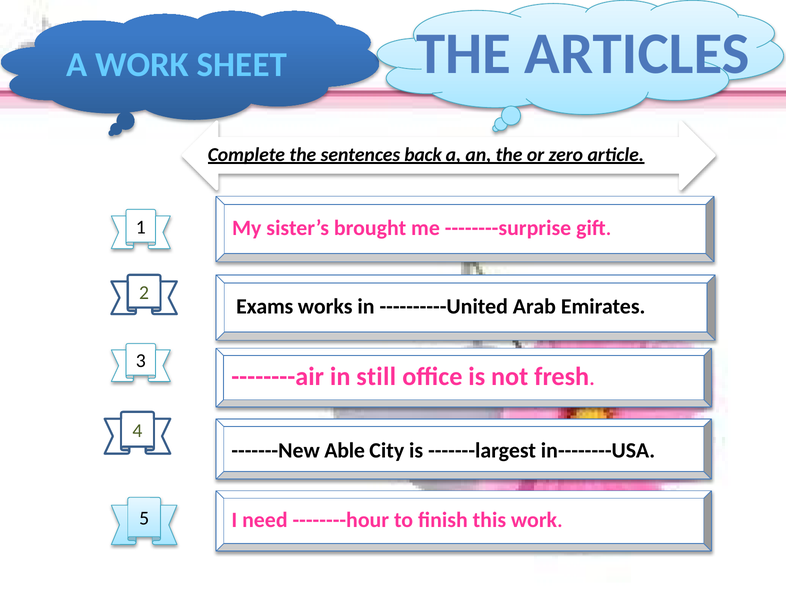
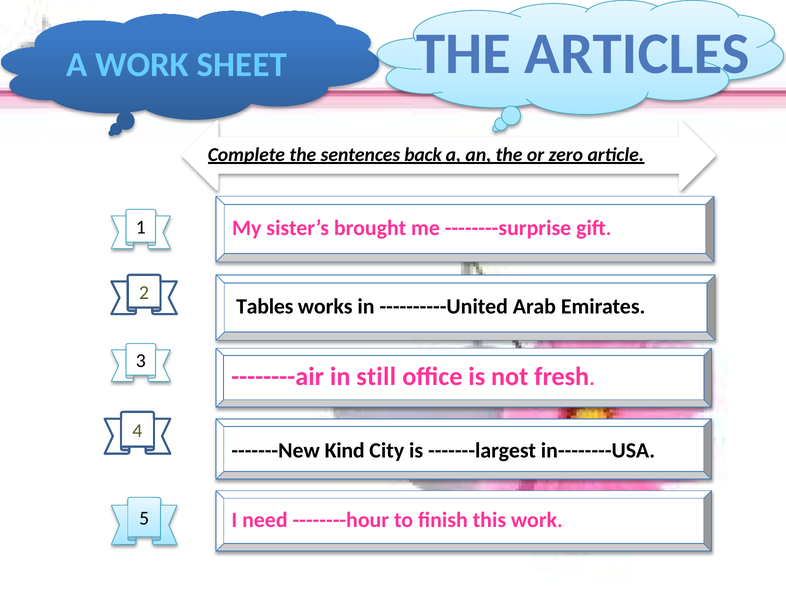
Exams: Exams -> Tables
Able: Able -> Kind
